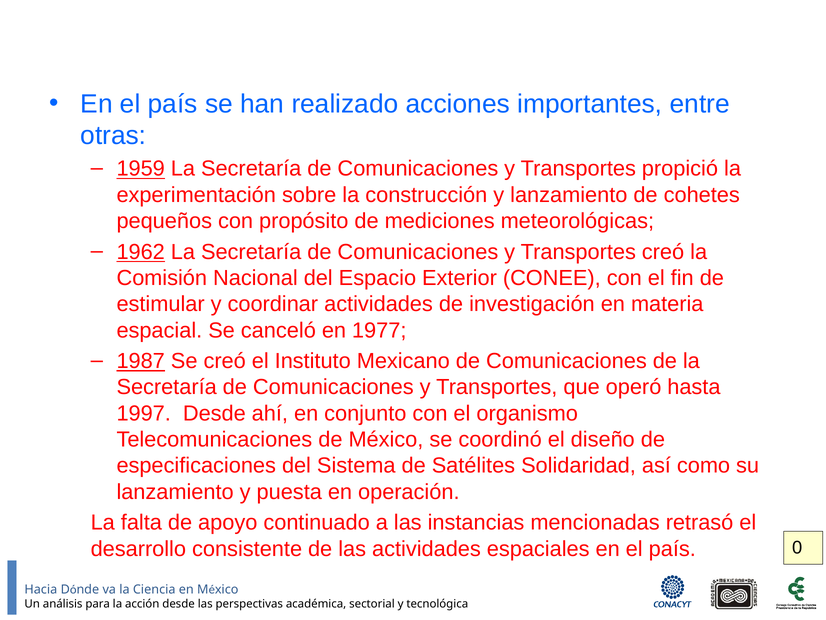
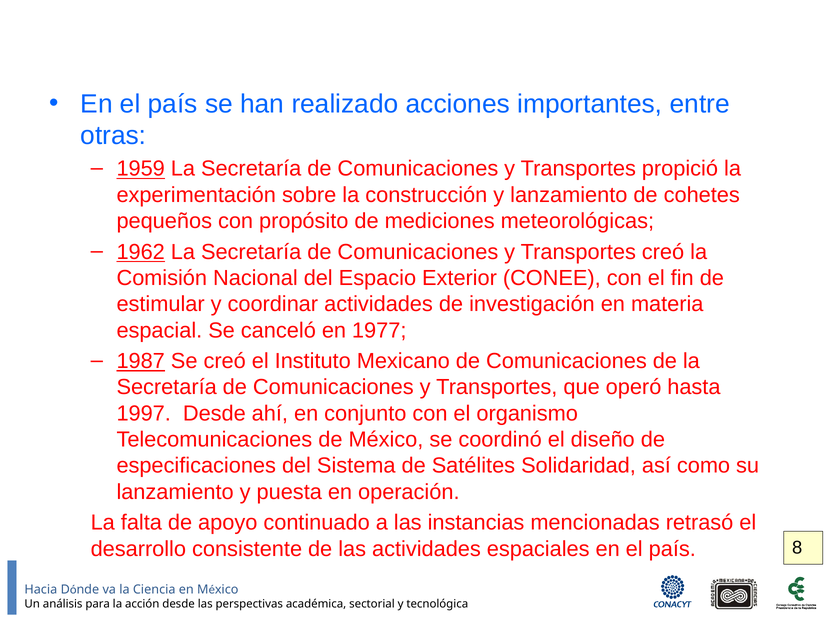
0: 0 -> 8
